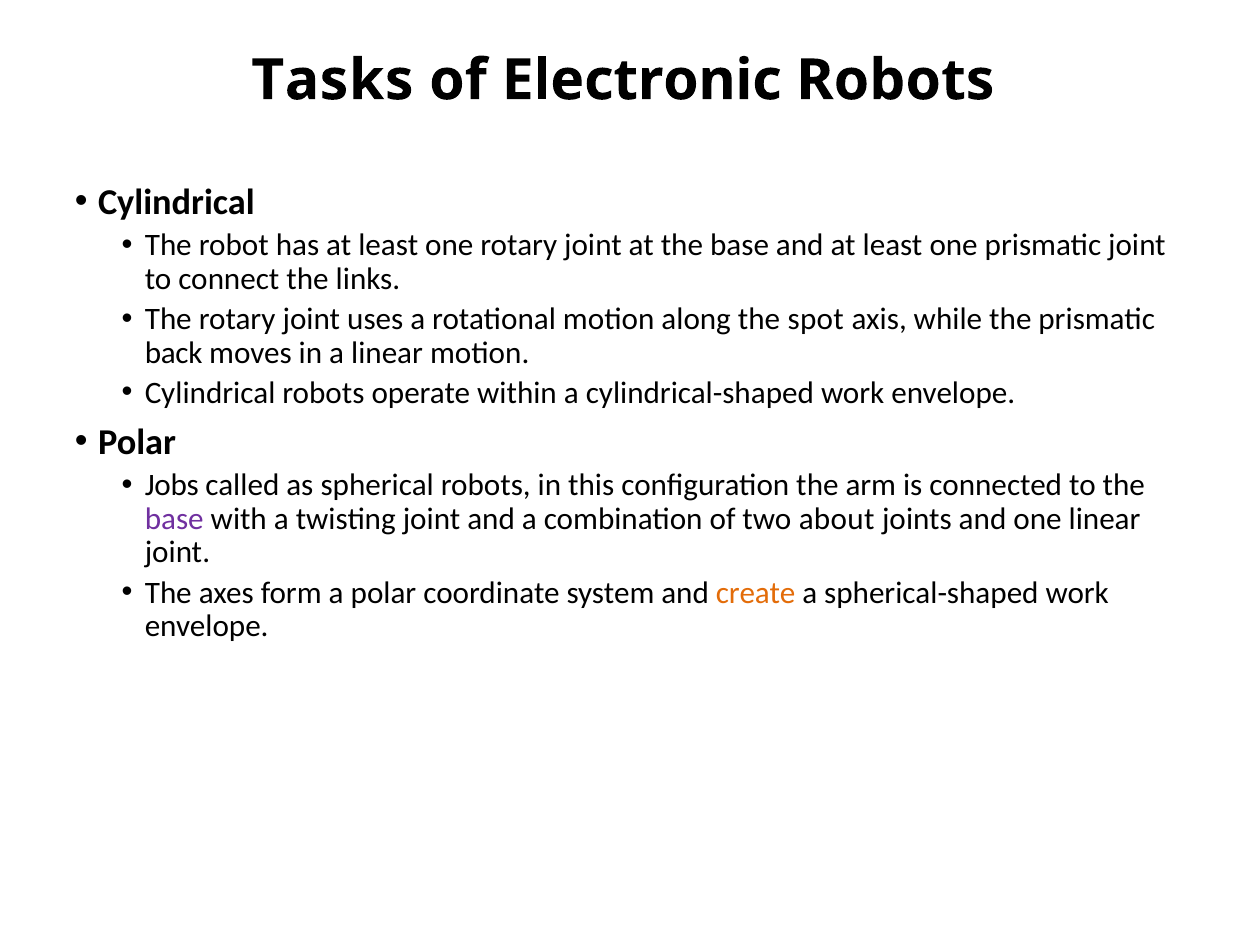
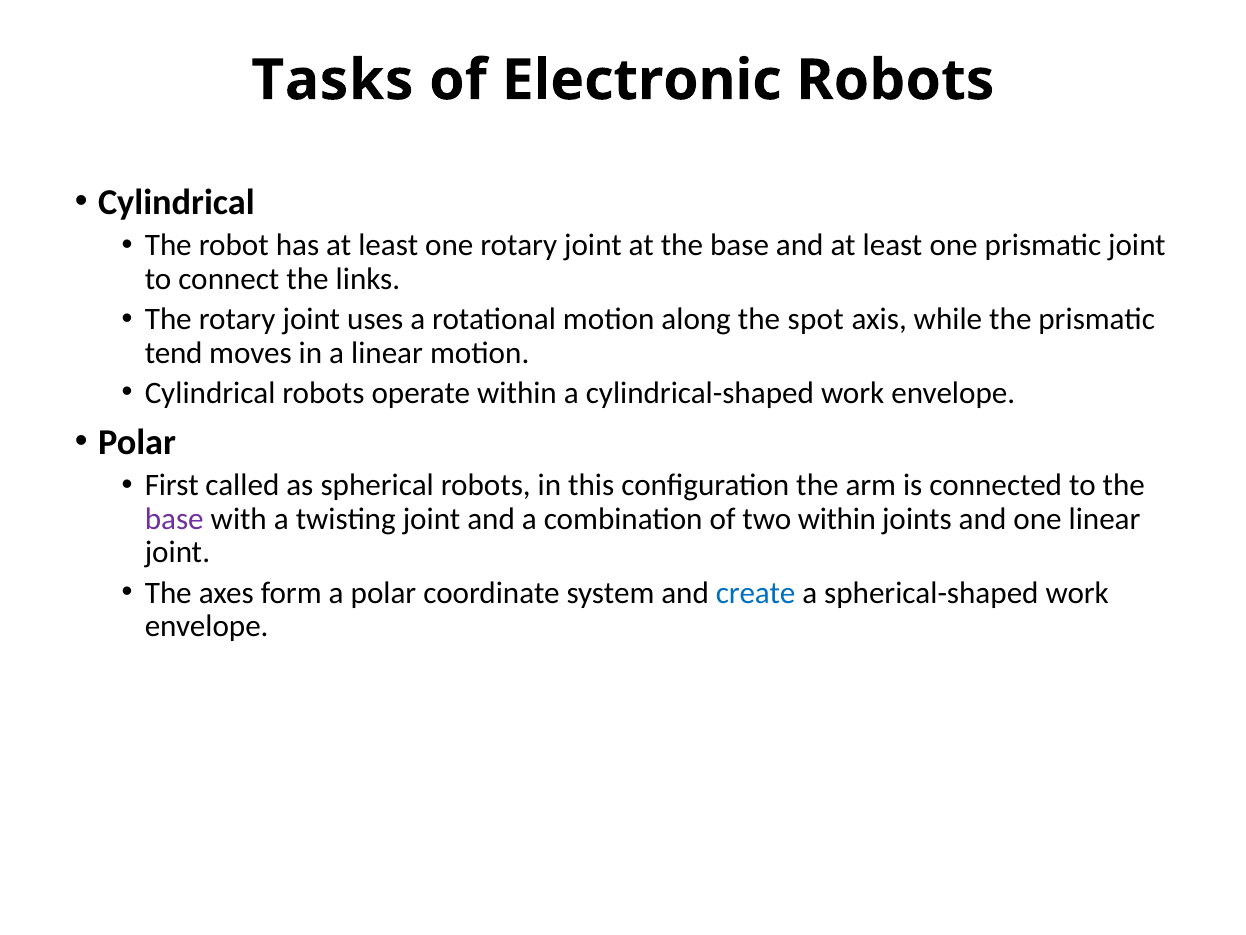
back: back -> tend
Jobs: Jobs -> First
two about: about -> within
create colour: orange -> blue
